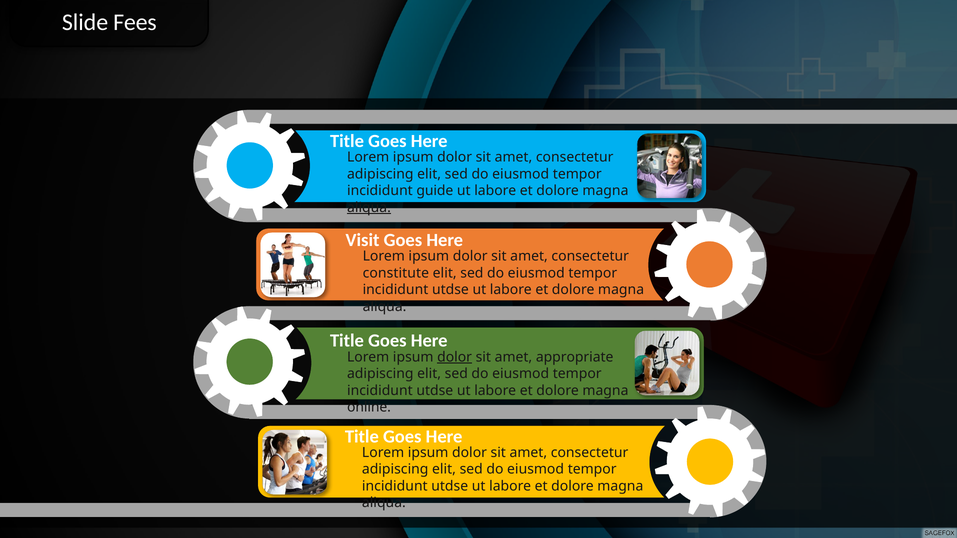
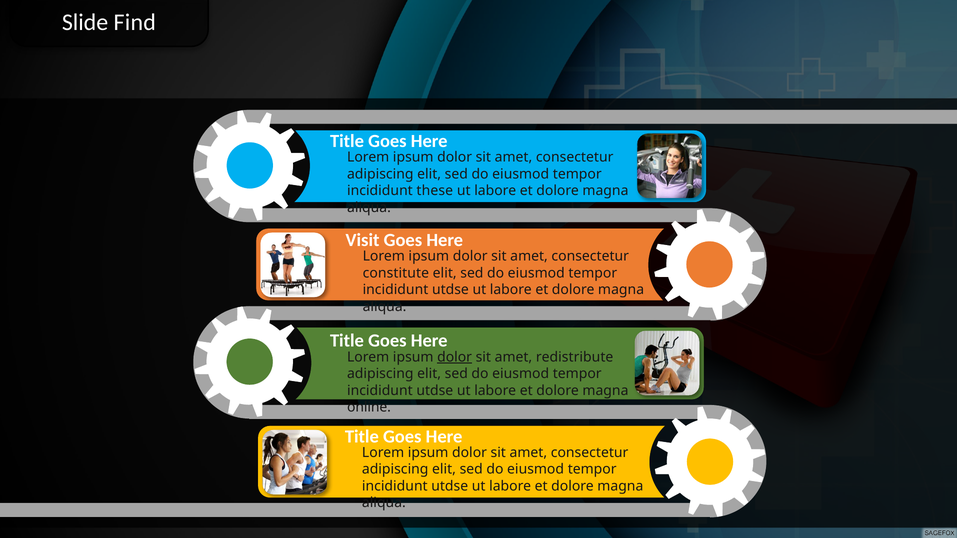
Fees: Fees -> Find
guide: guide -> these
aliqua at (369, 208) underline: present -> none
appropriate: appropriate -> redistribute
